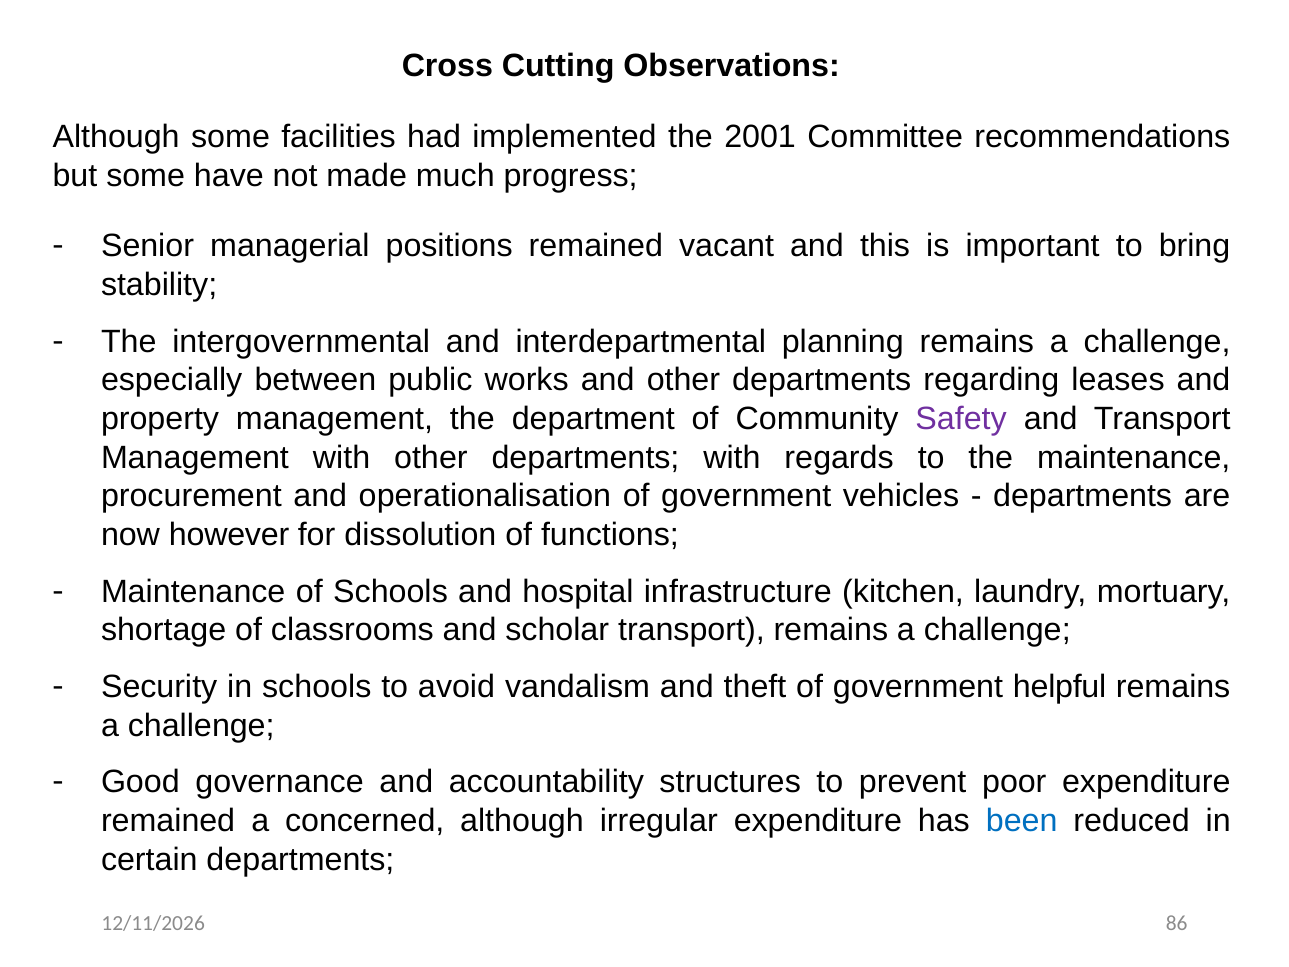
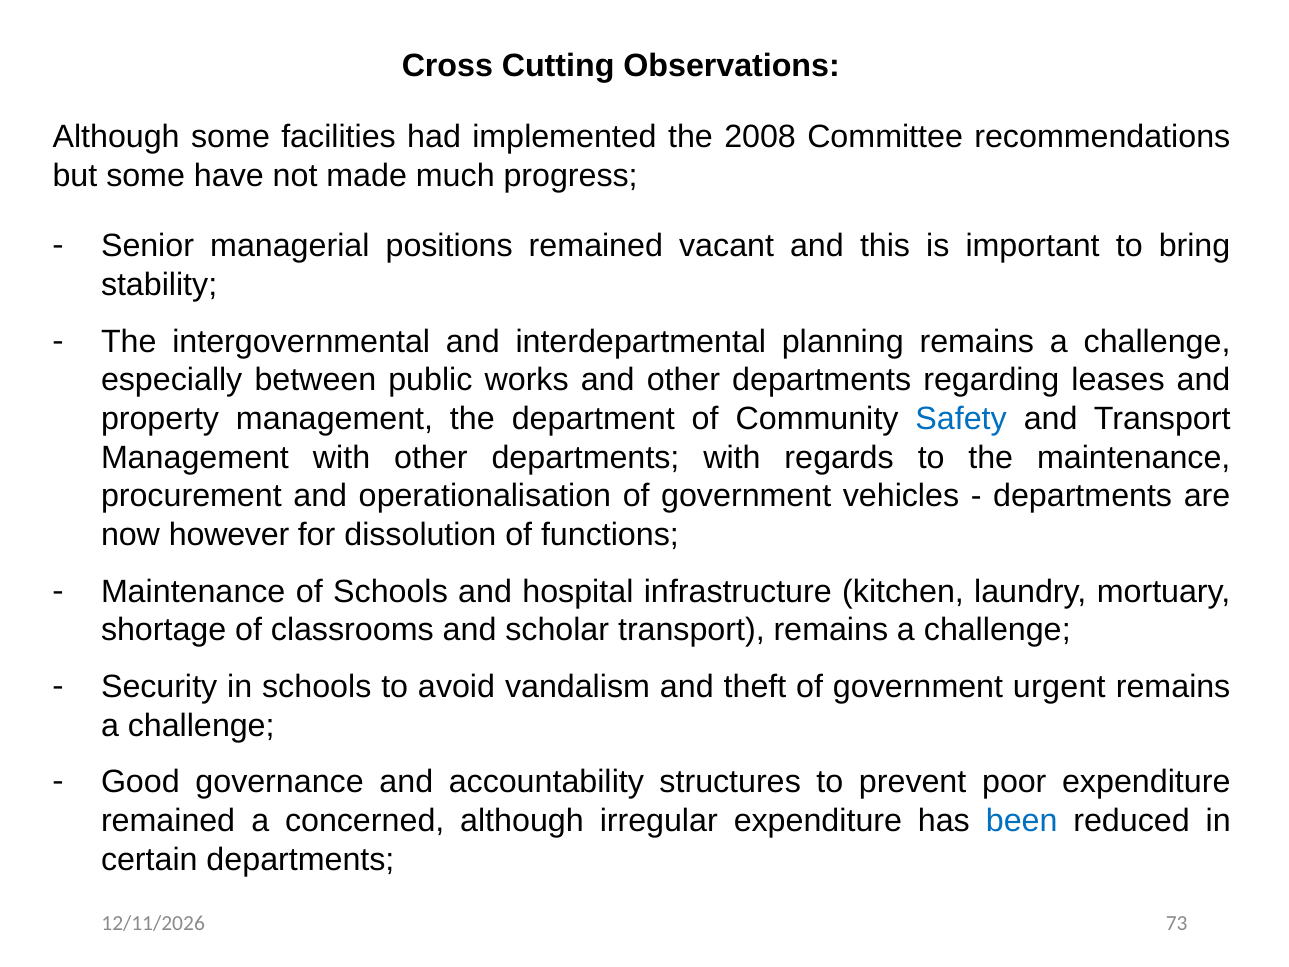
2001: 2001 -> 2008
Safety colour: purple -> blue
helpful: helpful -> urgent
86: 86 -> 73
